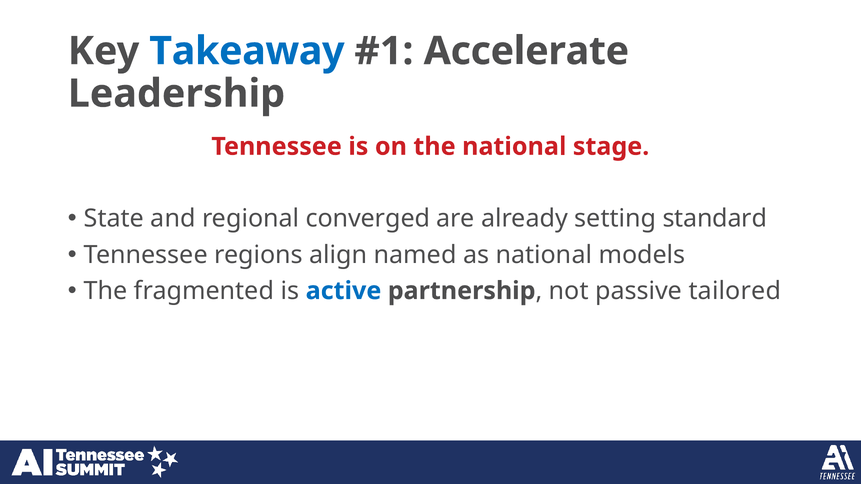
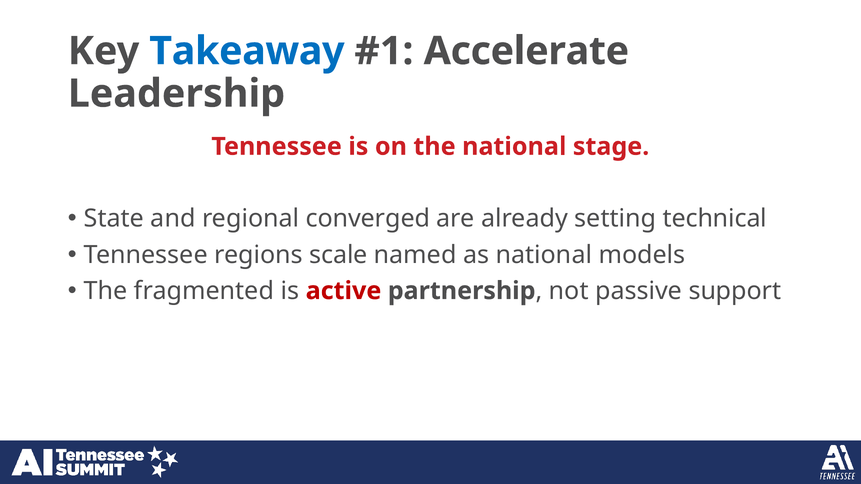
standard: standard -> technical
align: align -> scale
active colour: blue -> red
tailored: tailored -> support
